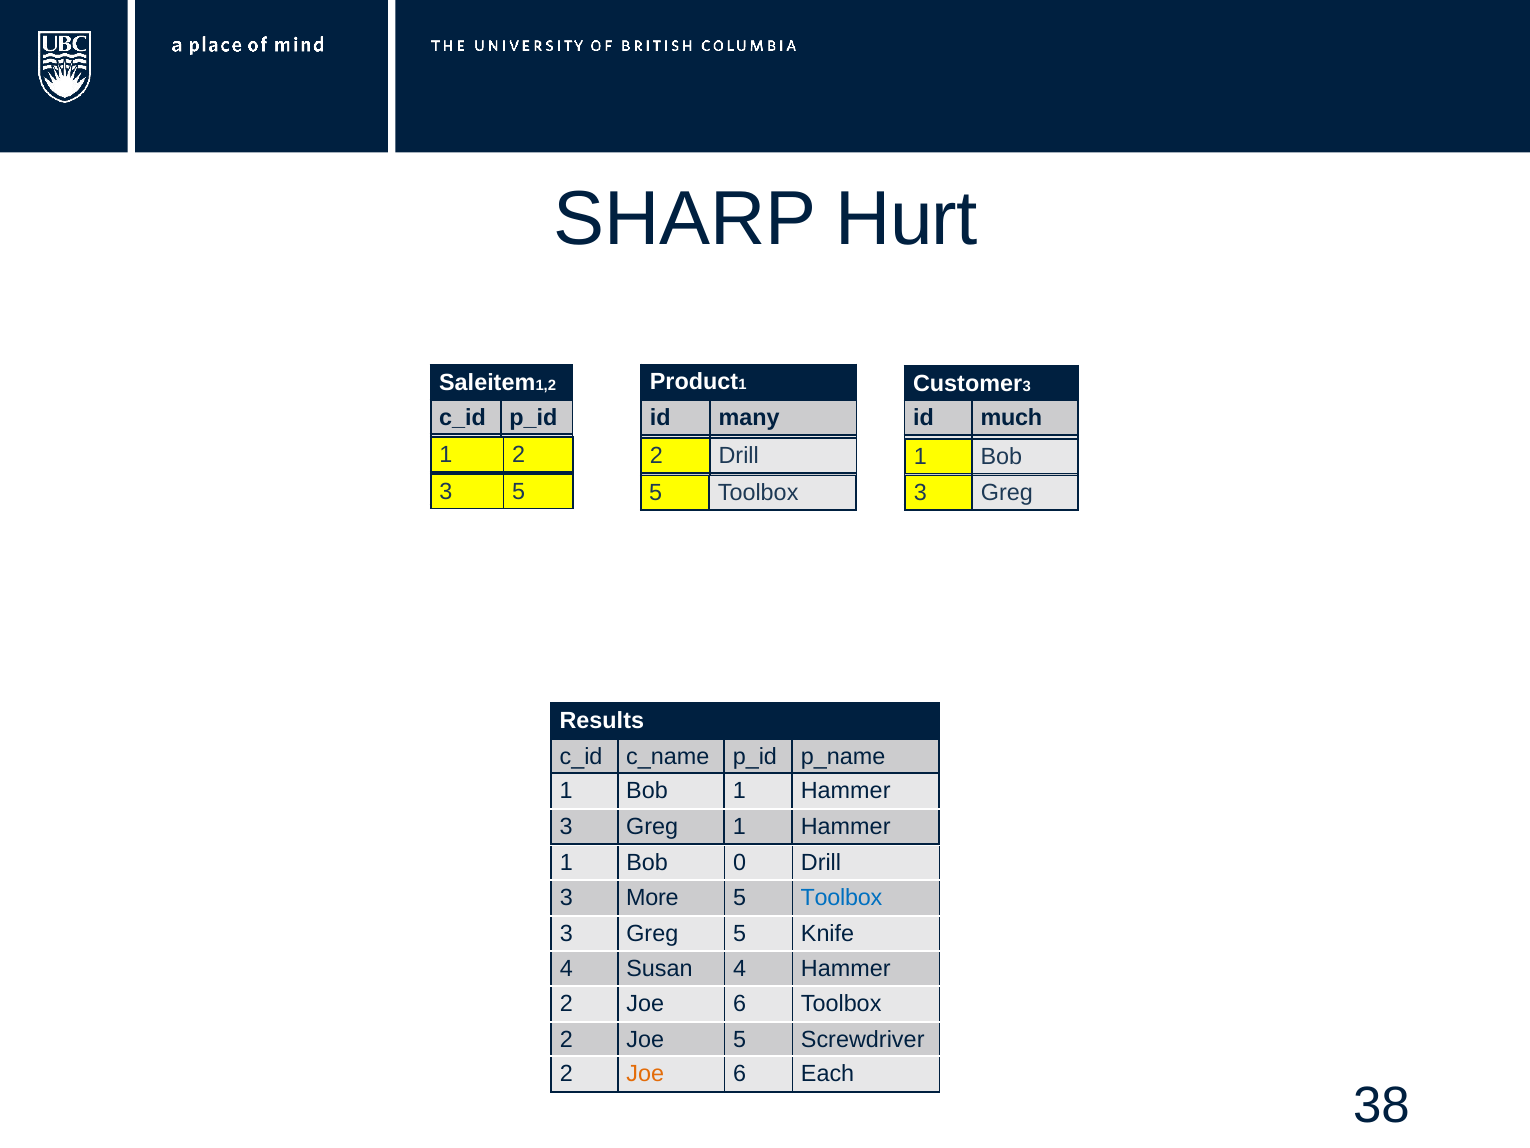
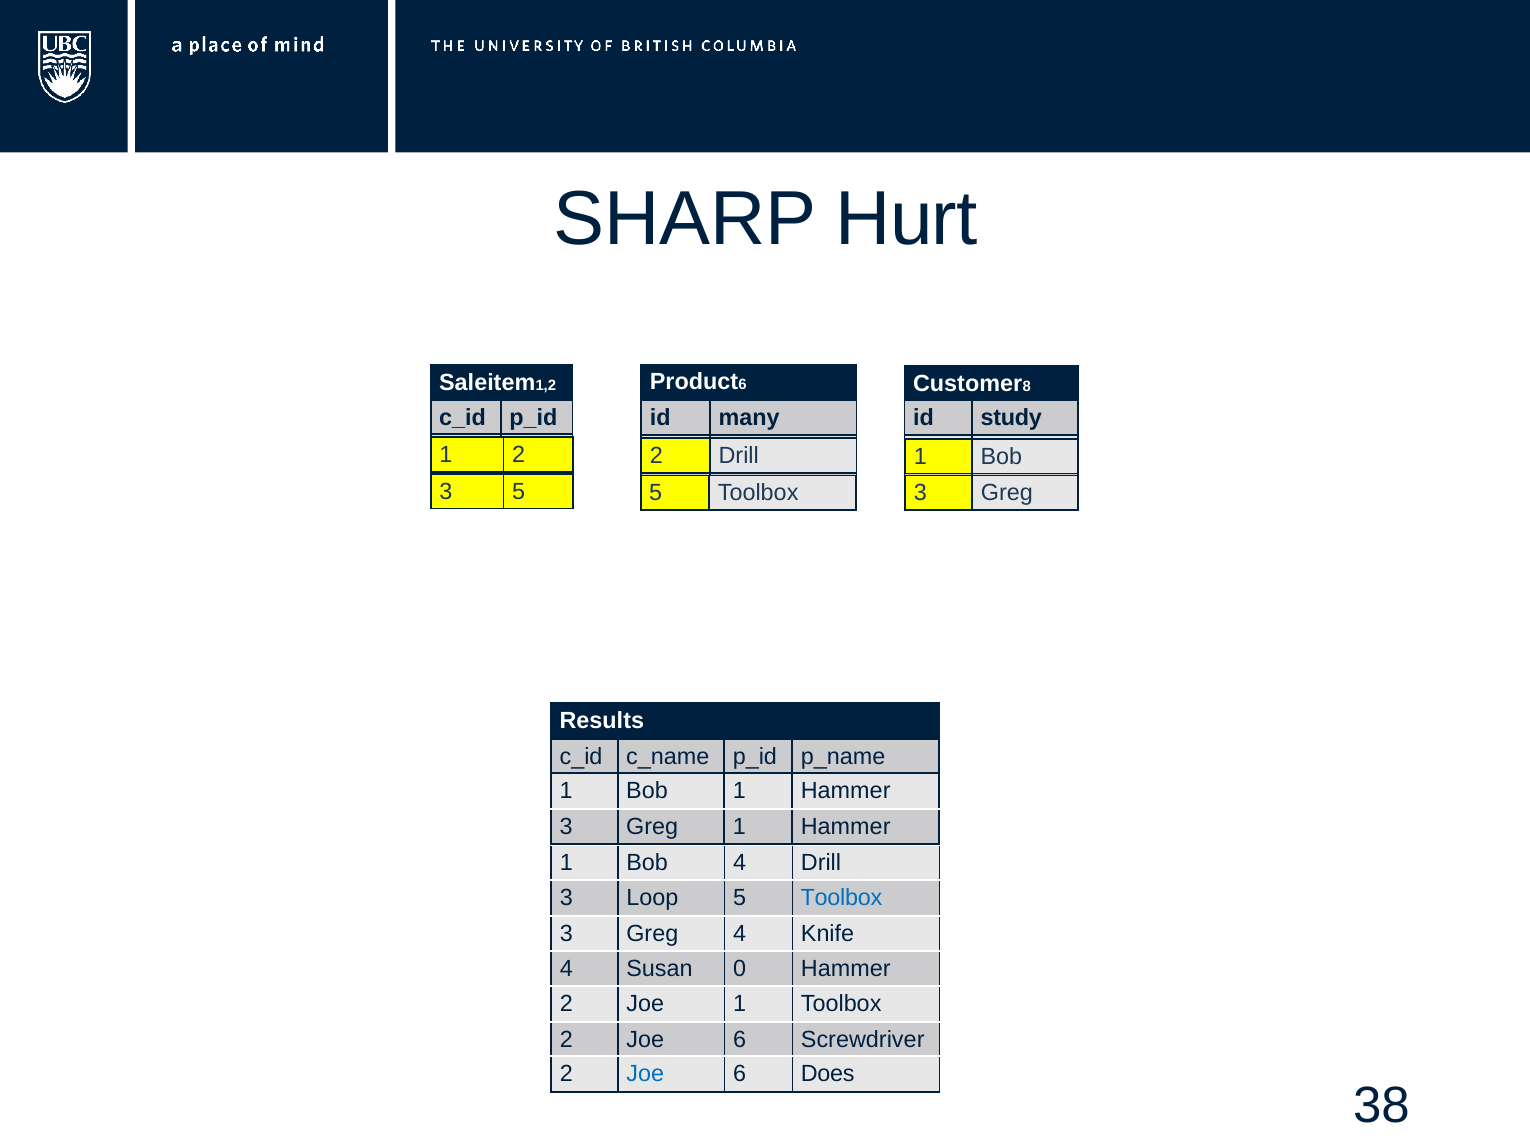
1 at (743, 385): 1 -> 6
3 at (1027, 386): 3 -> 8
much: much -> study
Bob 0: 0 -> 4
More: More -> Loop
5 at (740, 933): 5 -> 4
Susan 4: 4 -> 0
6 at (740, 1004): 6 -> 1
5 at (740, 1039): 5 -> 6
Joe at (645, 1074) colour: orange -> blue
Each: Each -> Does
